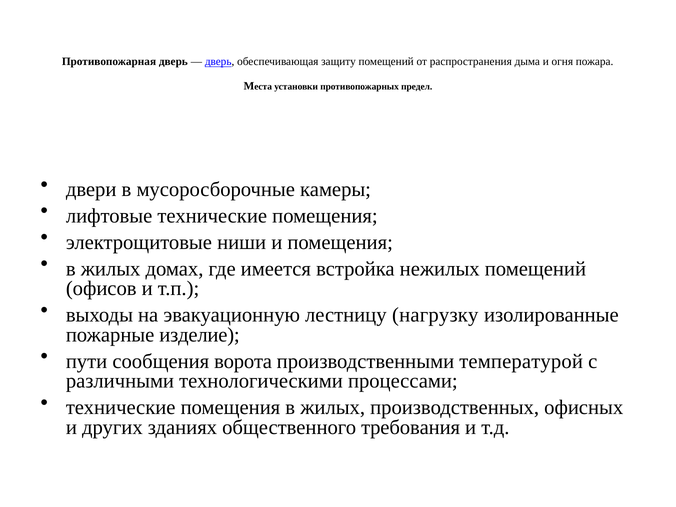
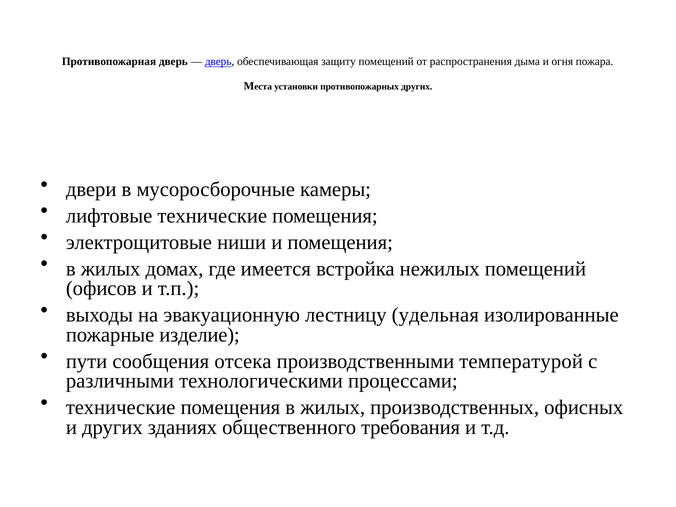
противопожарных предел: предел -> других
нагрузку: нагрузку -> удельная
ворота: ворота -> отсека
